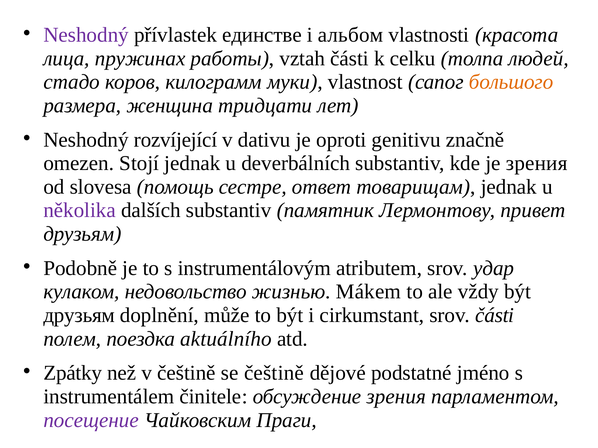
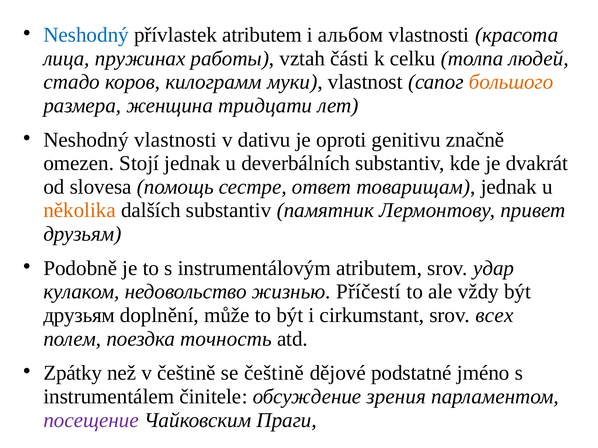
Neshodný at (86, 35) colour: purple -> blue
přívlastek единстве: единстве -> atributem
Neshodný rozvíjející: rozvíjející -> vlastnosti
je зрения: зрения -> dvakrát
několika colour: purple -> orange
Mákem: Mákem -> Příčestí
srov části: části -> всех
aktuálního: aktuálního -> точность
